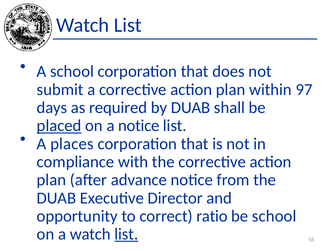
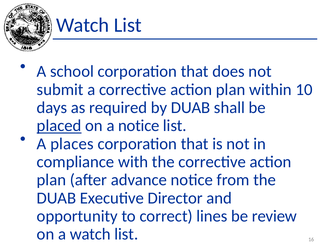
97: 97 -> 10
ratio: ratio -> lines
be school: school -> review
list at (126, 234) underline: present -> none
